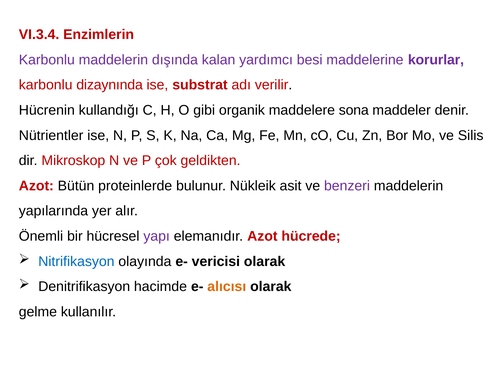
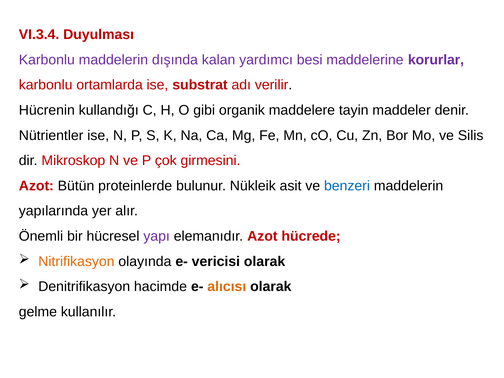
Enzimlerin: Enzimlerin -> Duyulması
dizaynında: dizaynında -> ortamlarda
sona: sona -> tayin
geldikten: geldikten -> girmesini
benzeri colour: purple -> blue
Nitrifikasyon colour: blue -> orange
